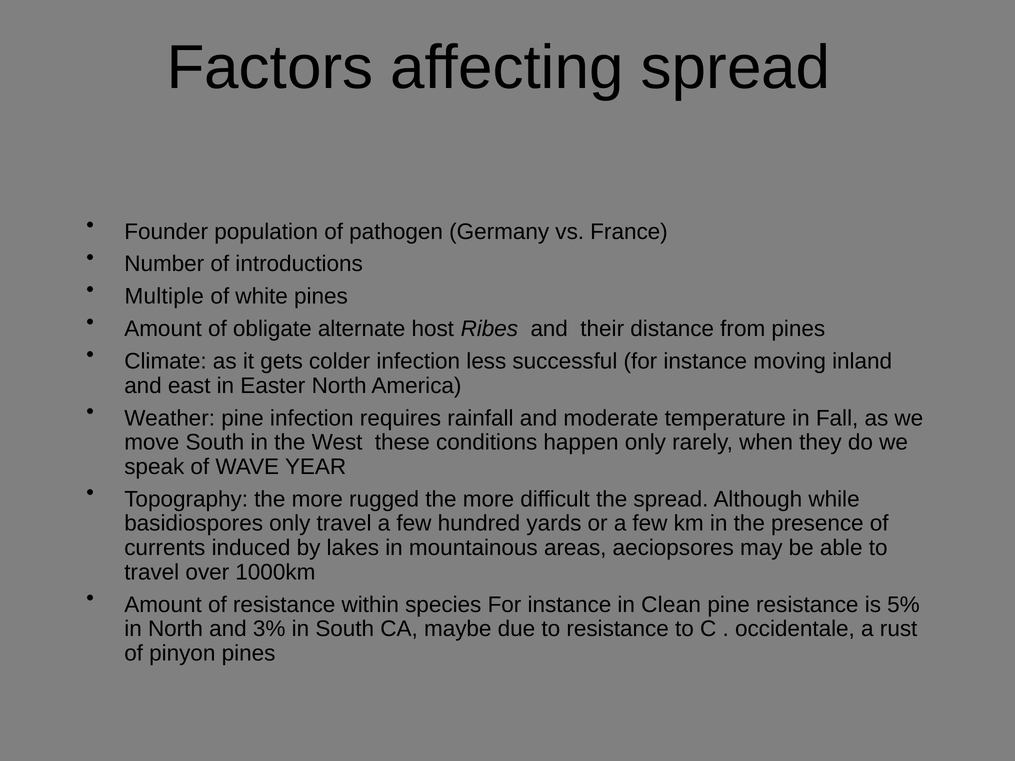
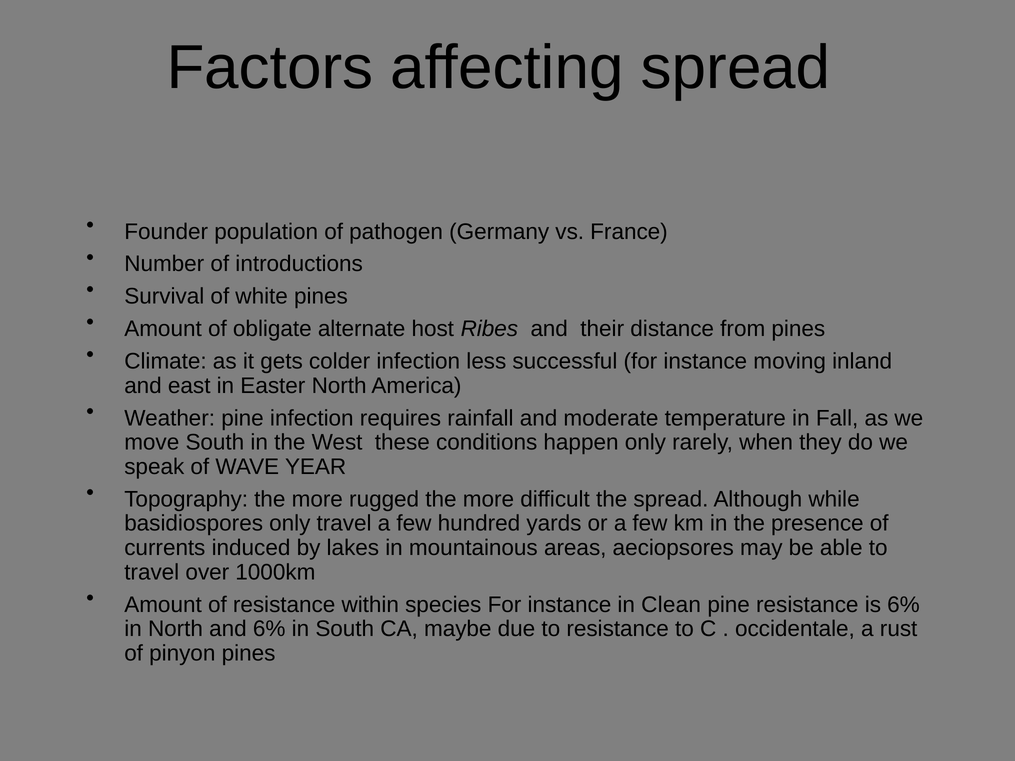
Multiple: Multiple -> Survival
is 5%: 5% -> 6%
and 3%: 3% -> 6%
